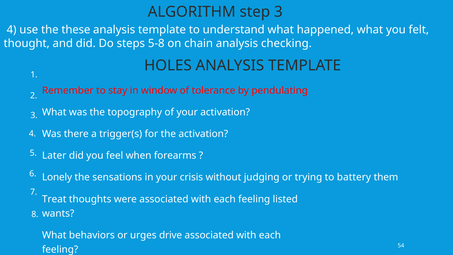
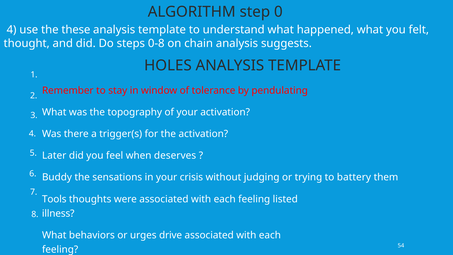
step 3: 3 -> 0
5-8: 5-8 -> 0-8
checking: checking -> suggests
forearms: forearms -> deserves
Lonely: Lonely -> Buddy
Treat: Treat -> Tools
wants: wants -> illness
